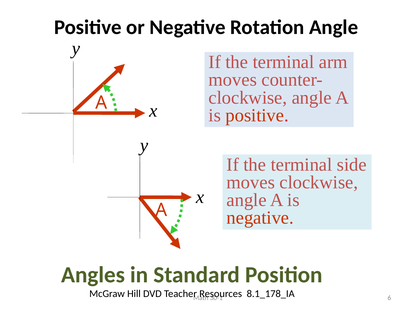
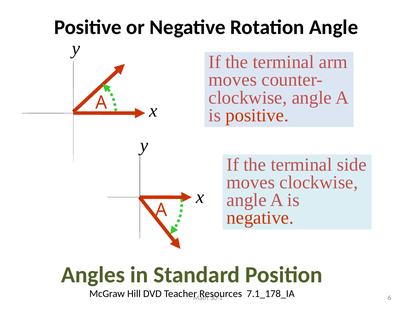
8.1_178_IA: 8.1_178_IA -> 7.1_178_IA
